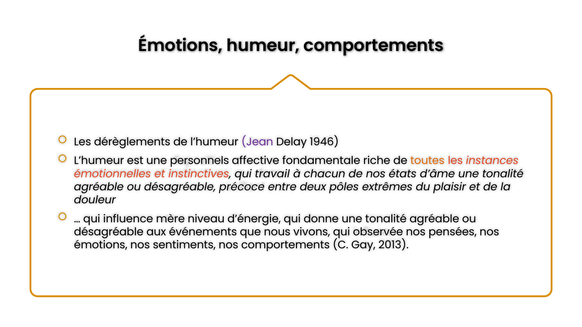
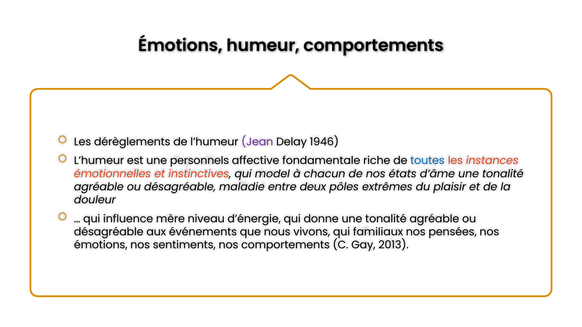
toutes colour: orange -> blue
travail: travail -> model
précoce: précoce -> maladie
observée: observée -> familiaux
